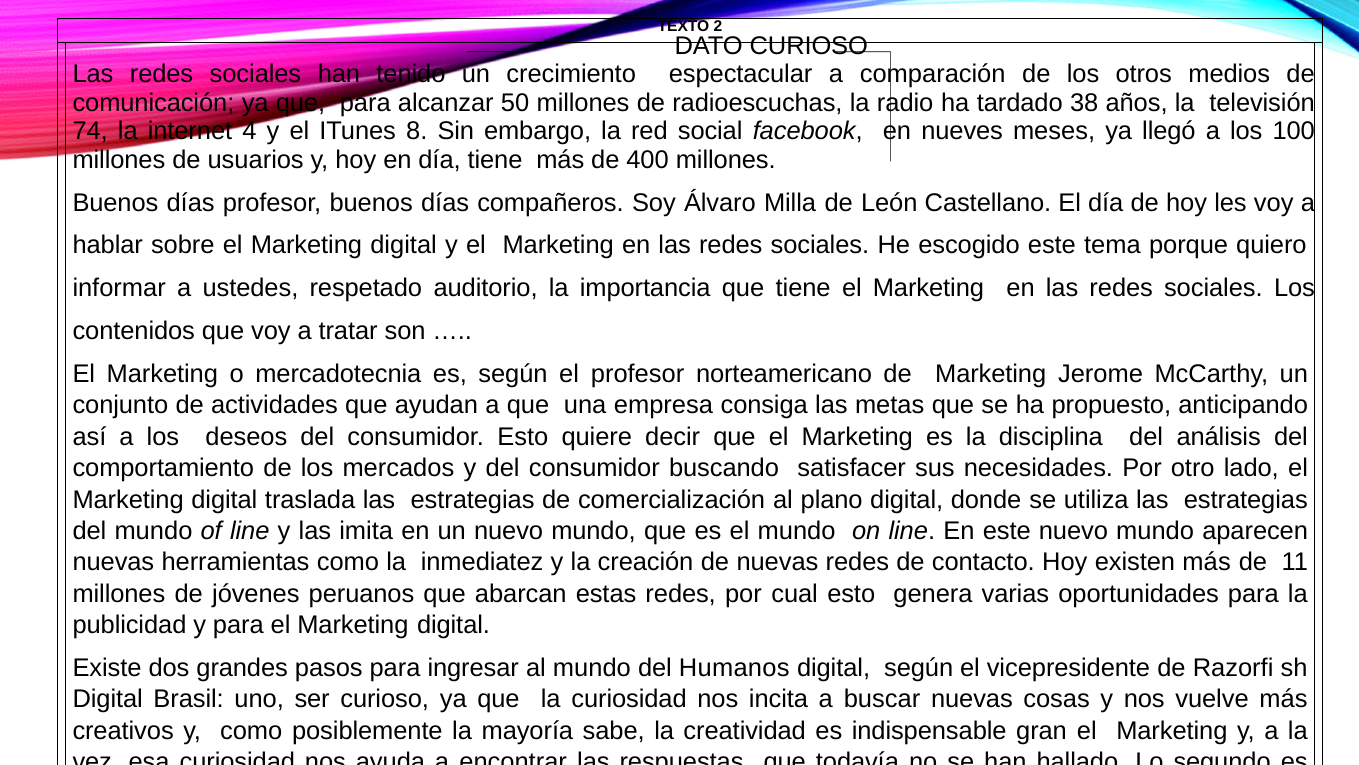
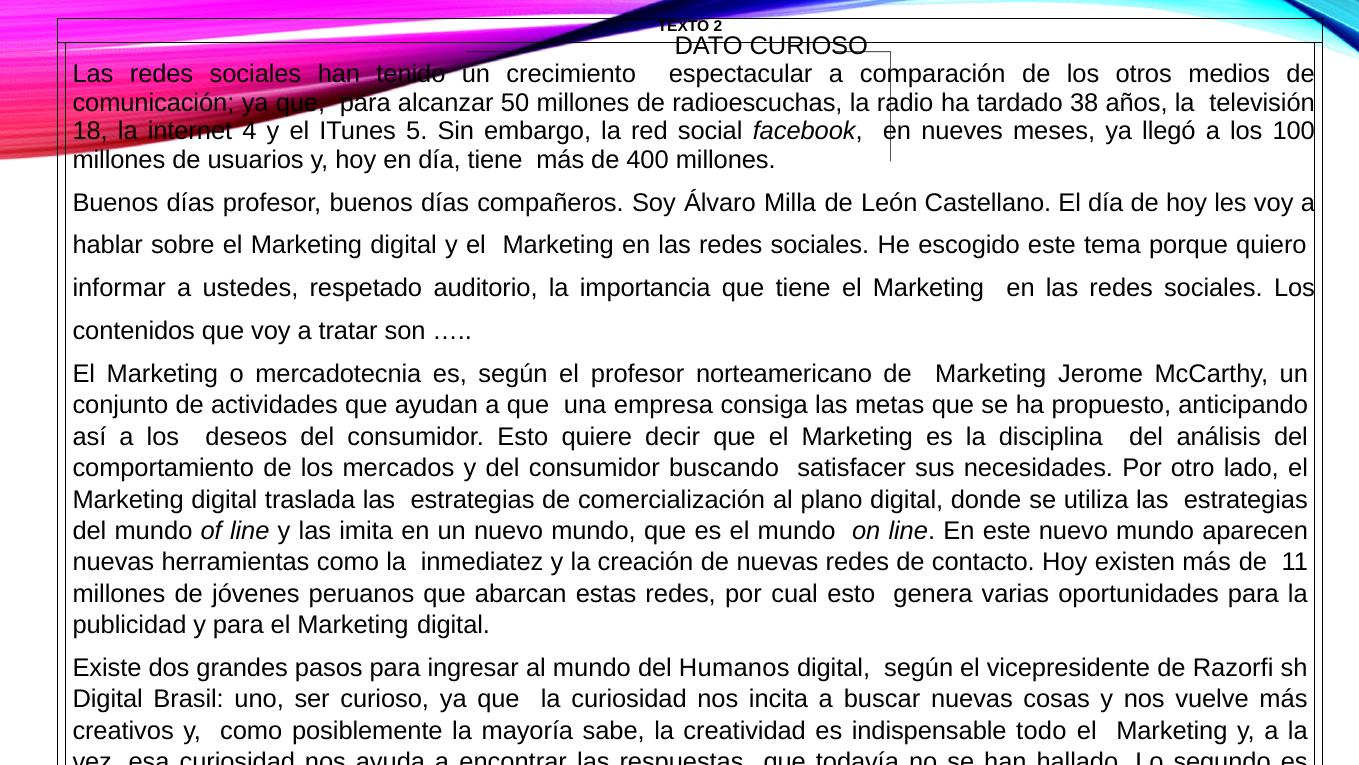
74: 74 -> 18
8: 8 -> 5
gran: gran -> todo
